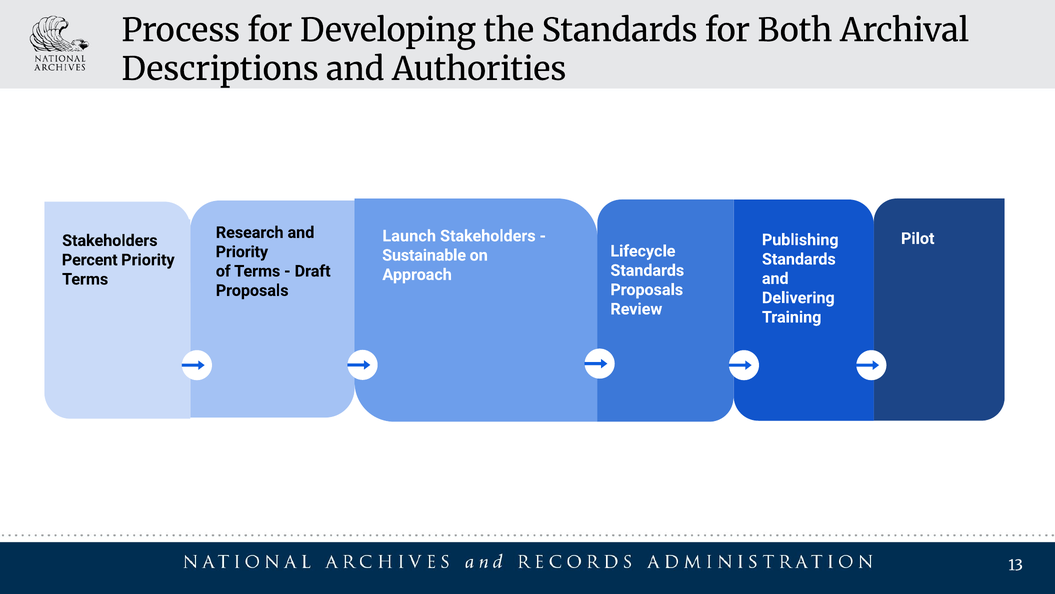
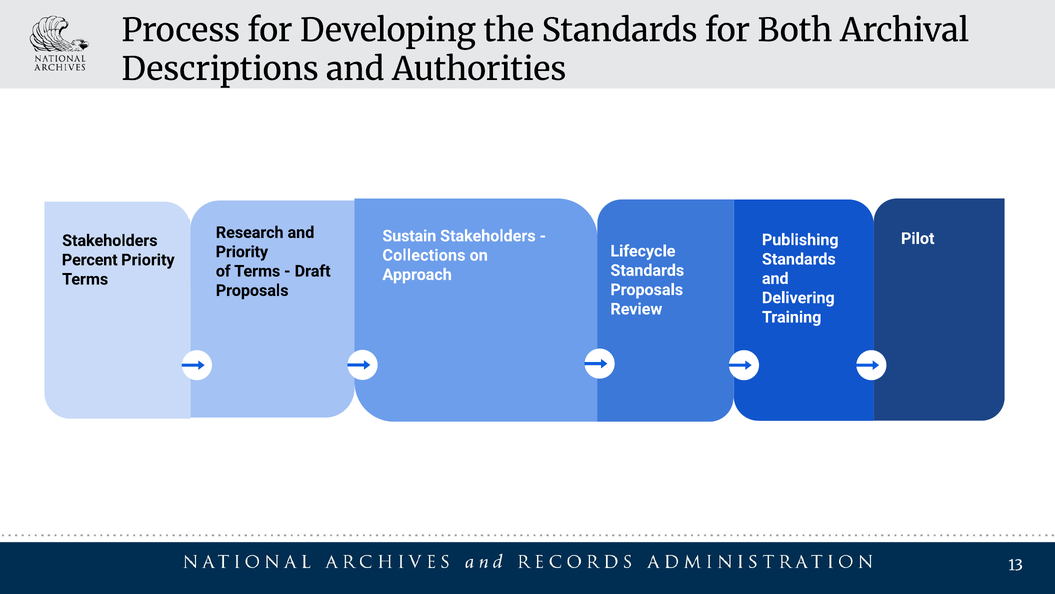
Launch: Launch -> Sustain
Sustainable: Sustainable -> Collections
